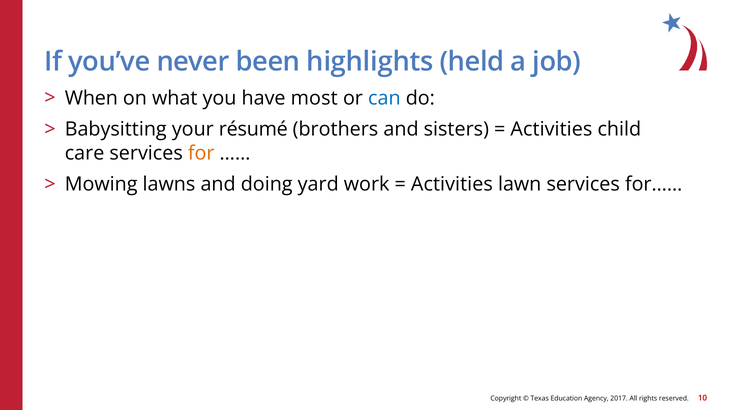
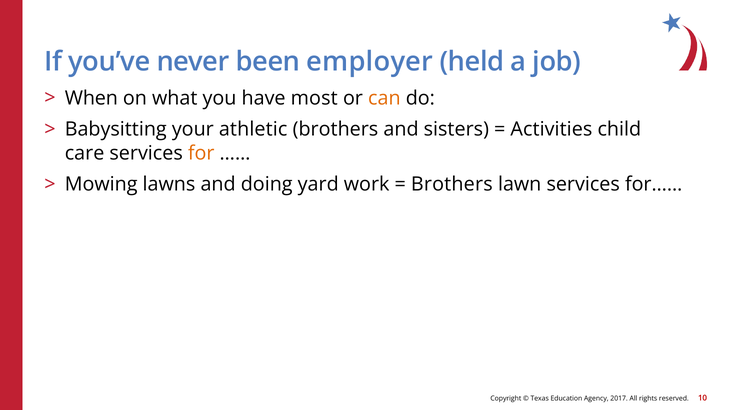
highlights: highlights -> employer
can colour: blue -> orange
résumé: résumé -> athletic
Activities at (452, 184): Activities -> Brothers
